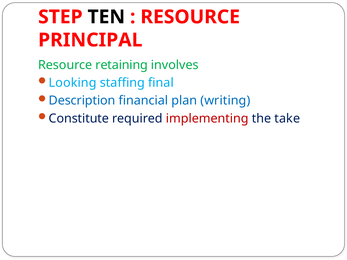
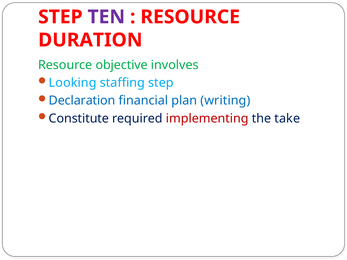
TEN colour: black -> purple
PRINCIPAL: PRINCIPAL -> DURATION
retaining: retaining -> objective
staffing final: final -> step
Description: Description -> Declaration
